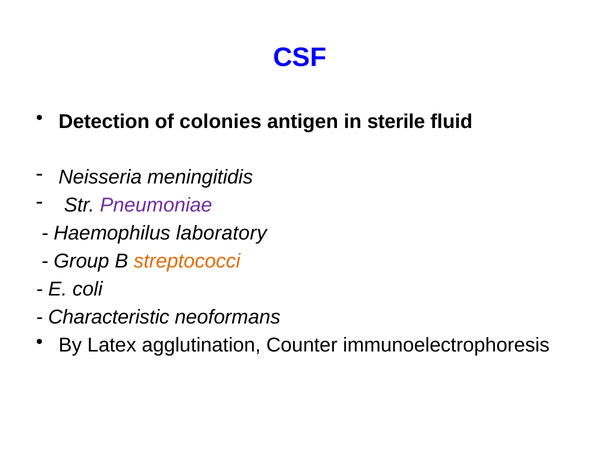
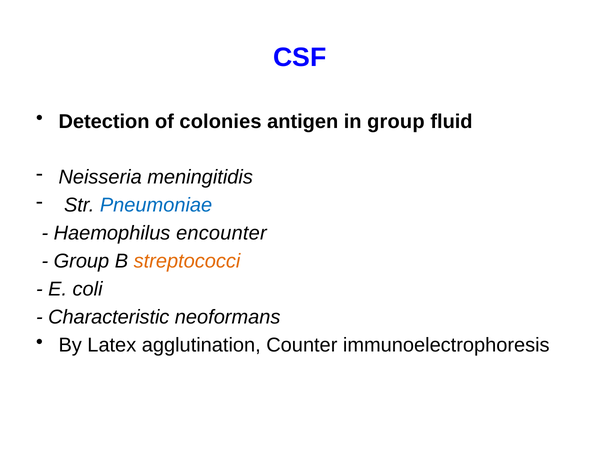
in sterile: sterile -> group
Pneumoniae colour: purple -> blue
laboratory: laboratory -> encounter
